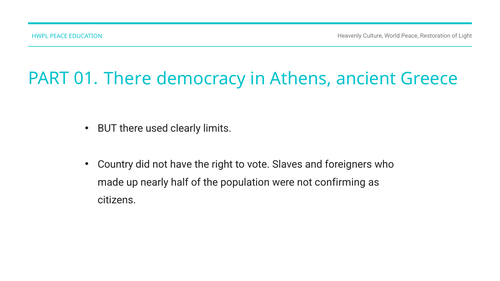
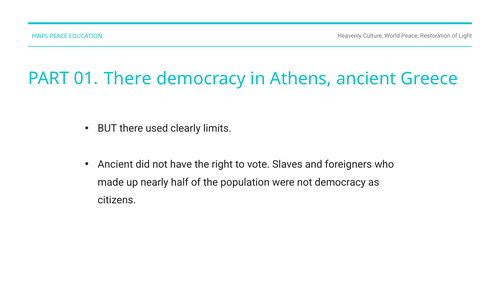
Country at (115, 164): Country -> Ancient
not confirming: confirming -> democracy
